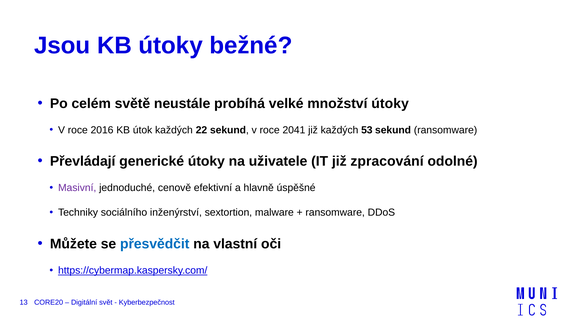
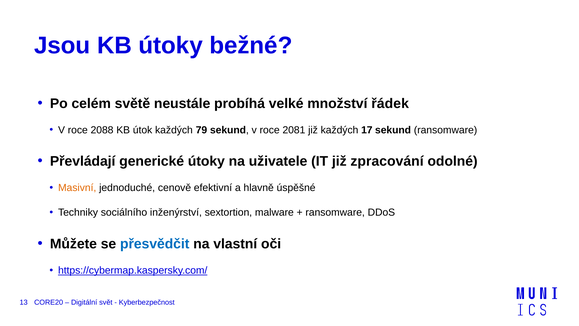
množství útoky: útoky -> řádek
2016: 2016 -> 2088
22: 22 -> 79
2041: 2041 -> 2081
53: 53 -> 17
Masivní colour: purple -> orange
